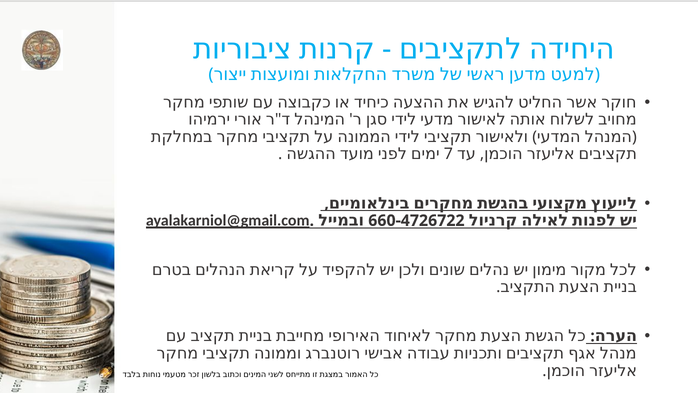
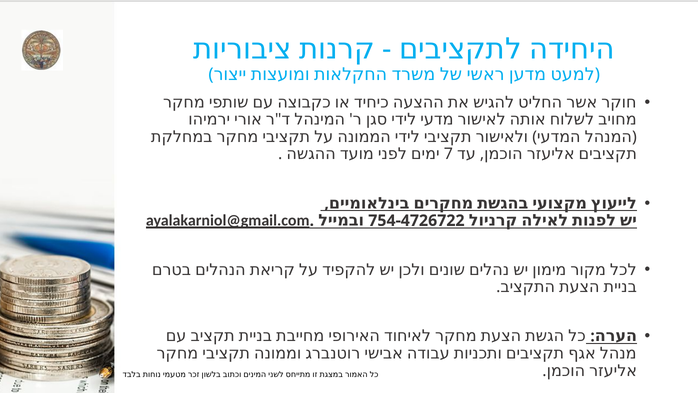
660-4726722: 660-4726722 -> 754-4726722
